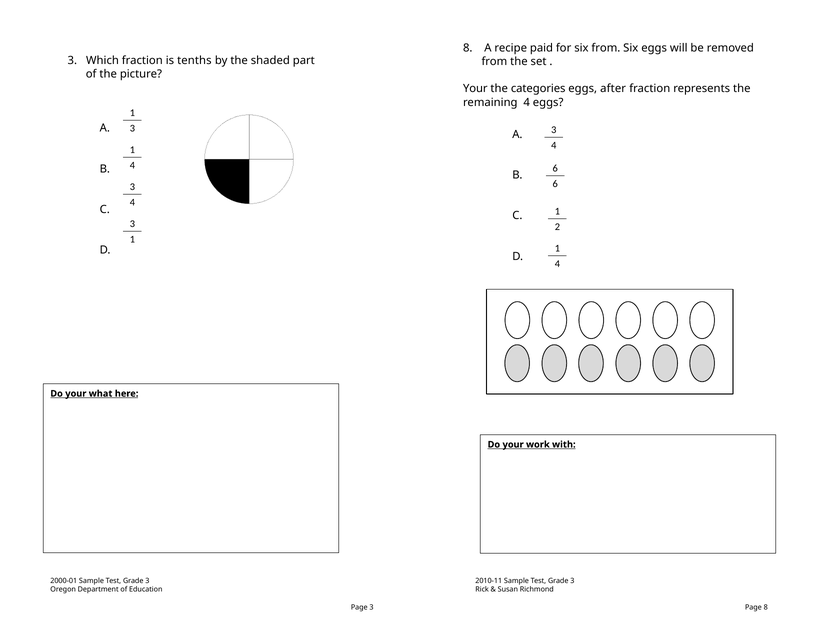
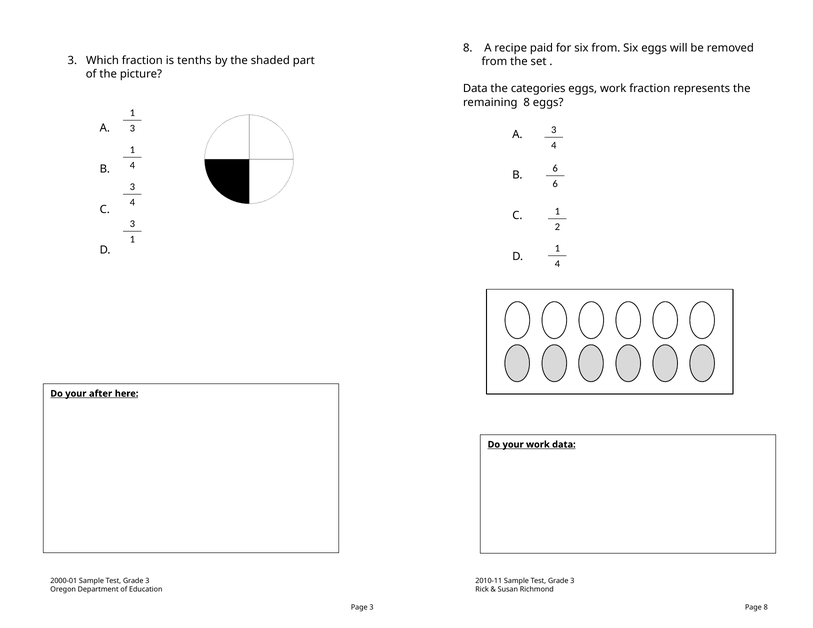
Your at (475, 89): Your -> Data
eggs after: after -> work
remaining 4: 4 -> 8
what: what -> after
work with: with -> data
